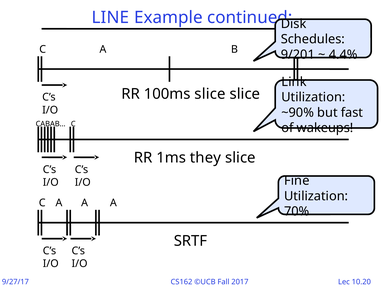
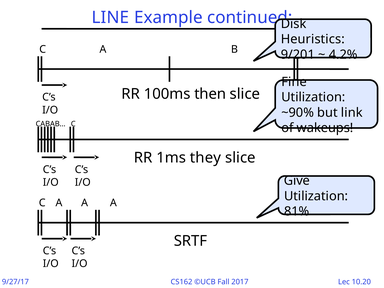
Schedules: Schedules -> Heuristics
4.4%: 4.4% -> 4.2%
Link: Link -> Fine
100ms slice: slice -> then
fast: fast -> link
Fine: Fine -> Give
70%: 70% -> 81%
